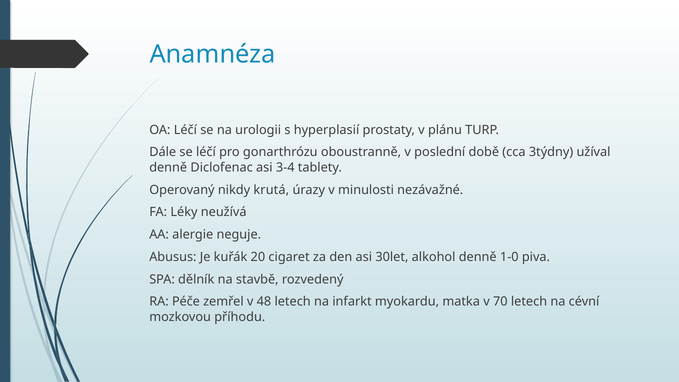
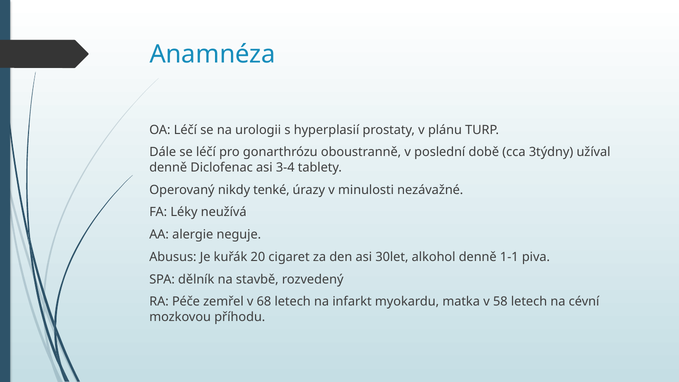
krutá: krutá -> tenké
1-0: 1-0 -> 1-1
48: 48 -> 68
70: 70 -> 58
